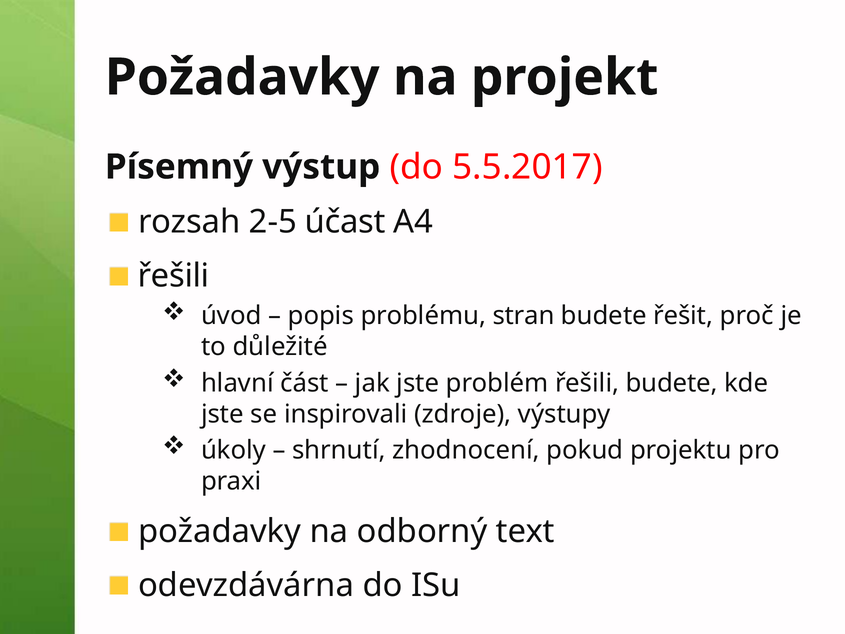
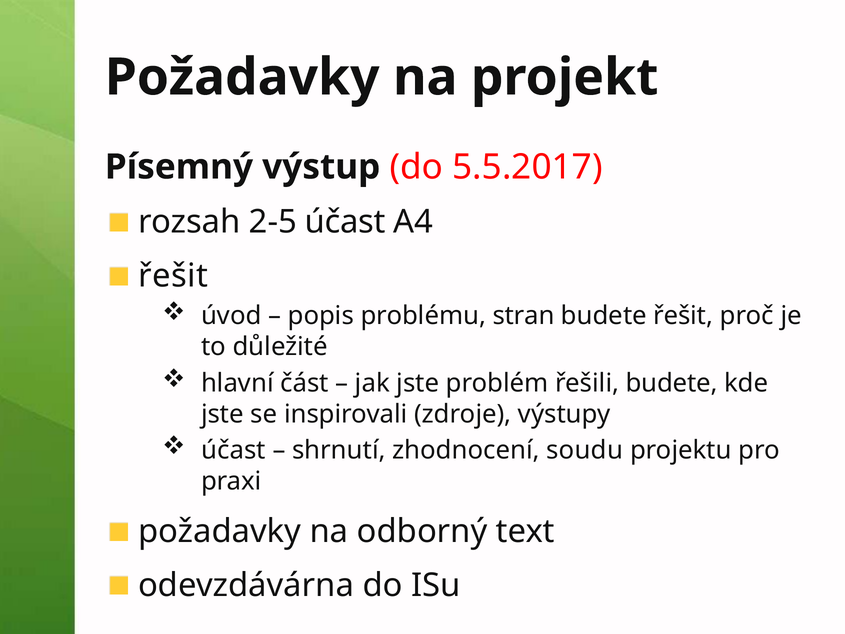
řešili at (173, 276): řešili -> řešit
úkoly at (233, 450): úkoly -> účast
pokud: pokud -> soudu
